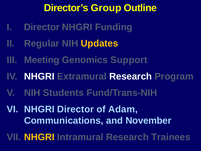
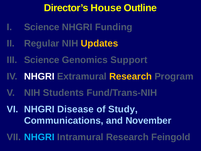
Group: Group -> House
Director at (42, 27): Director -> Science
Meeting at (42, 60): Meeting -> Science
Research at (131, 76) colour: white -> yellow
NHGRI Director: Director -> Disease
Adam: Adam -> Study
NHGRI at (39, 137) colour: yellow -> light blue
Trainees: Trainees -> Feingold
